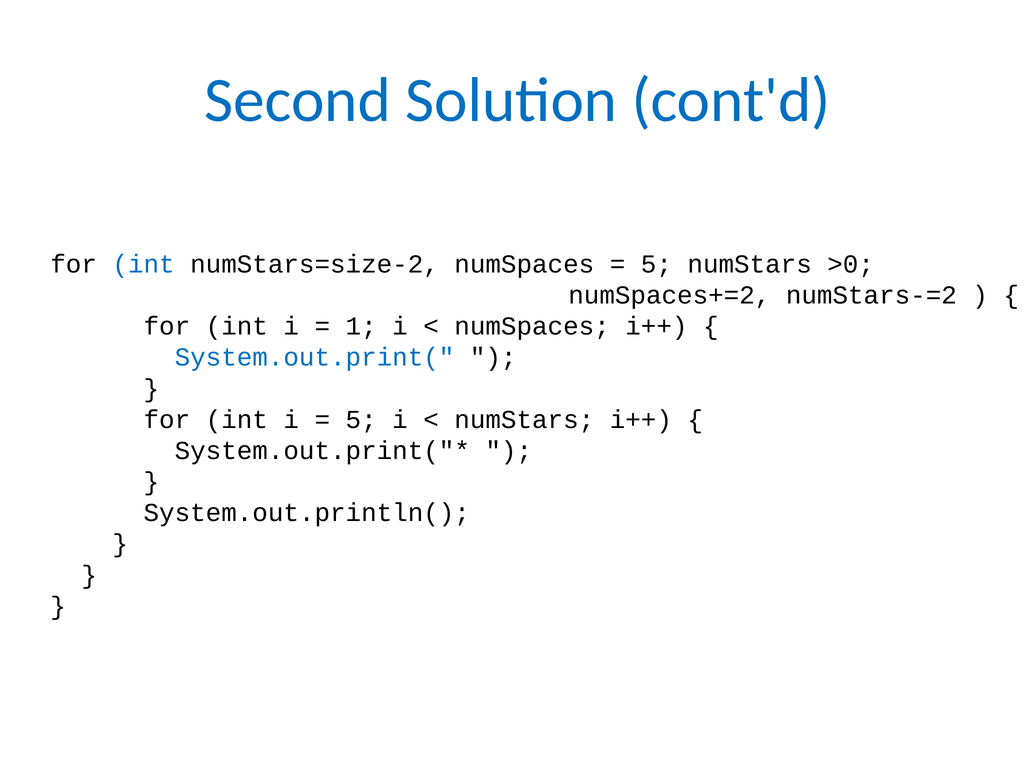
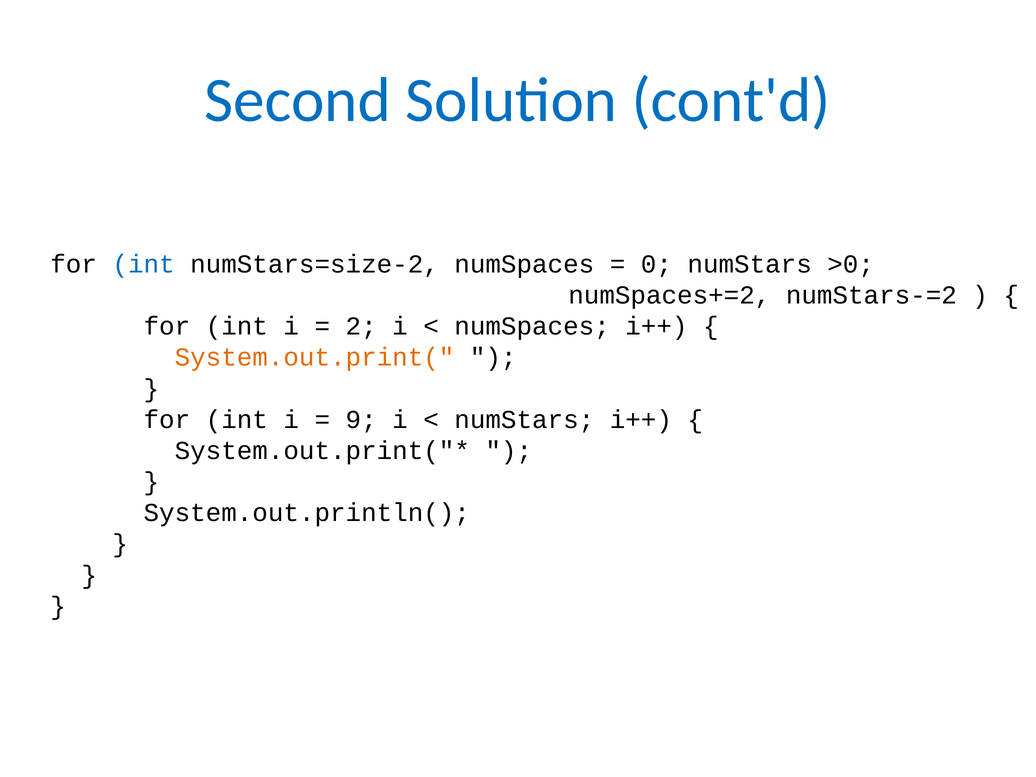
5 at (656, 264): 5 -> 0
1: 1 -> 2
System.out.print( colour: blue -> orange
5 at (361, 420): 5 -> 9
